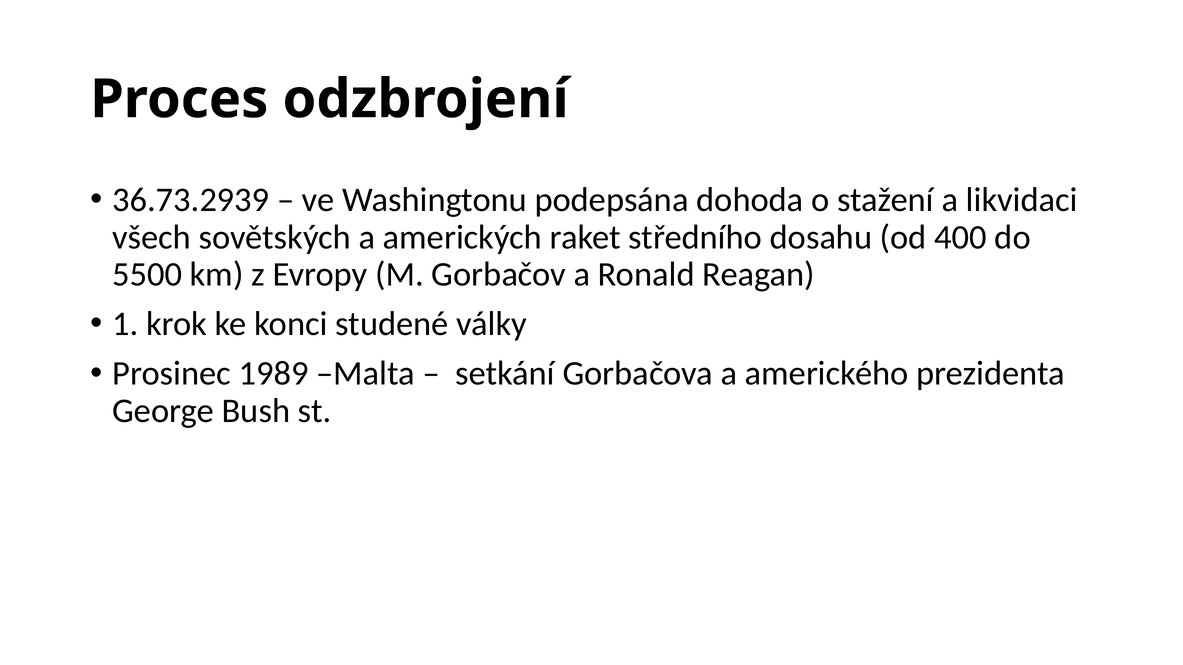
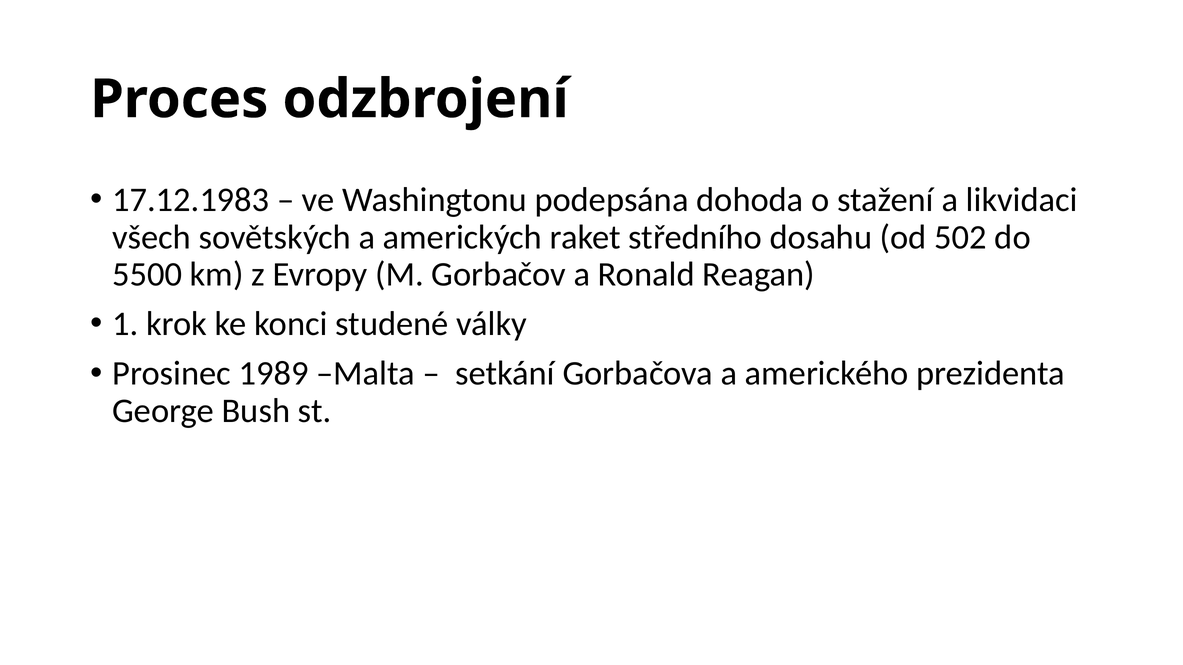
36.73.2939: 36.73.2939 -> 17.12.1983
400: 400 -> 502
